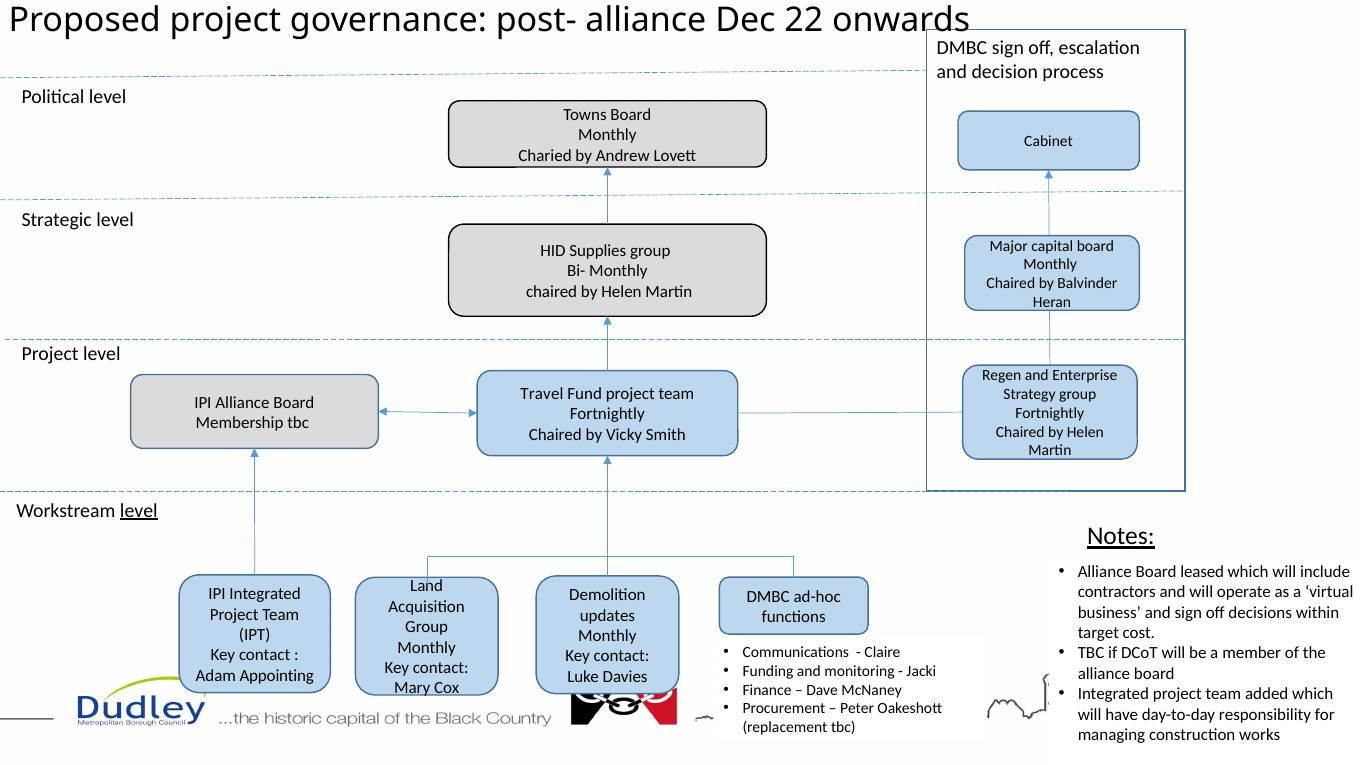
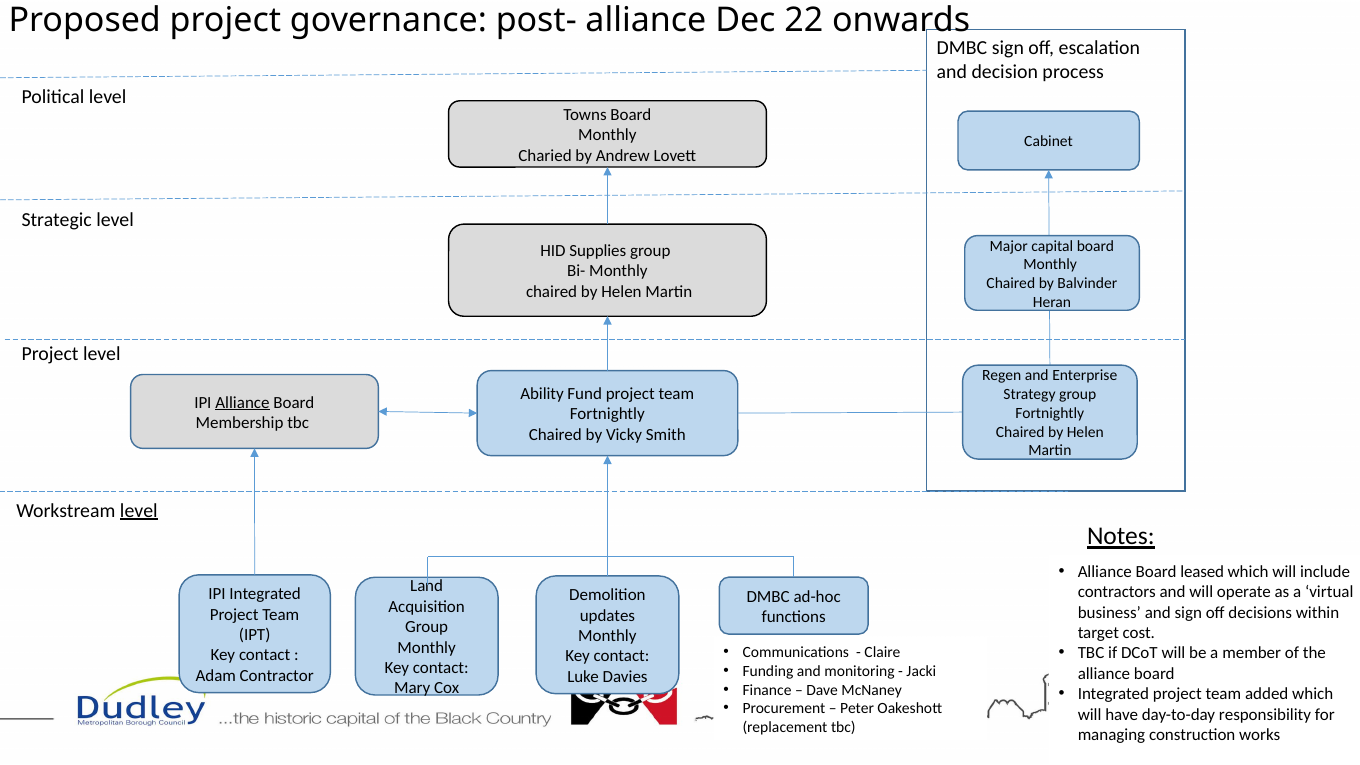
Travel: Travel -> Ability
Alliance at (242, 402) underline: none -> present
Appointing: Appointing -> Contractor
